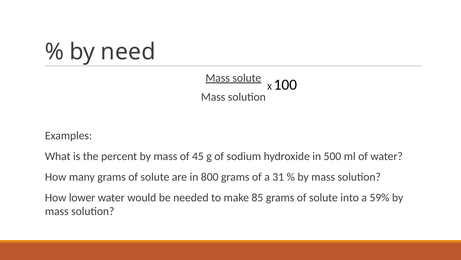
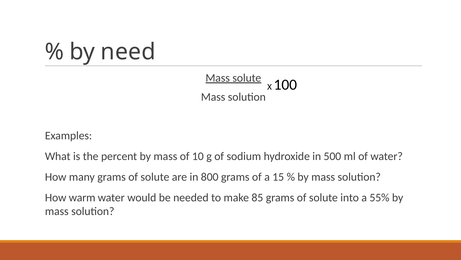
45: 45 -> 10
31: 31 -> 15
lower: lower -> warm
59%: 59% -> 55%
